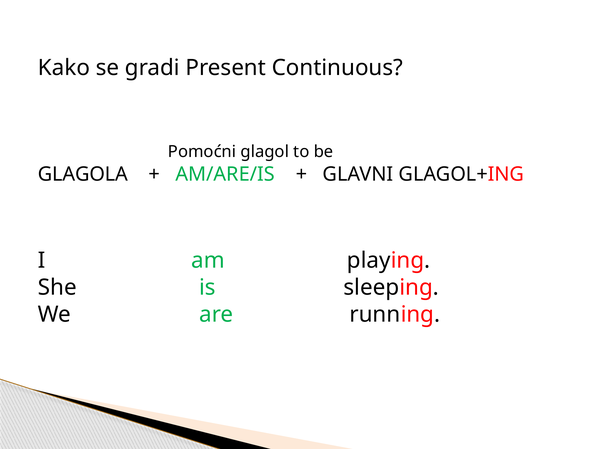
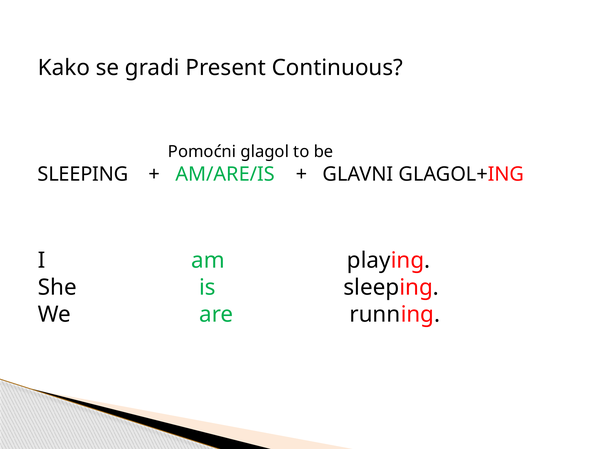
GLAGOLA at (83, 174): GLAGOLA -> SLEEPING
